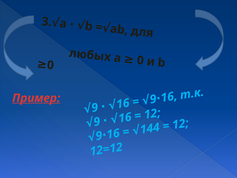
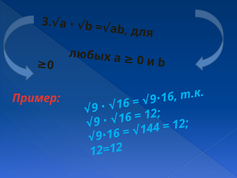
Пример underline: present -> none
